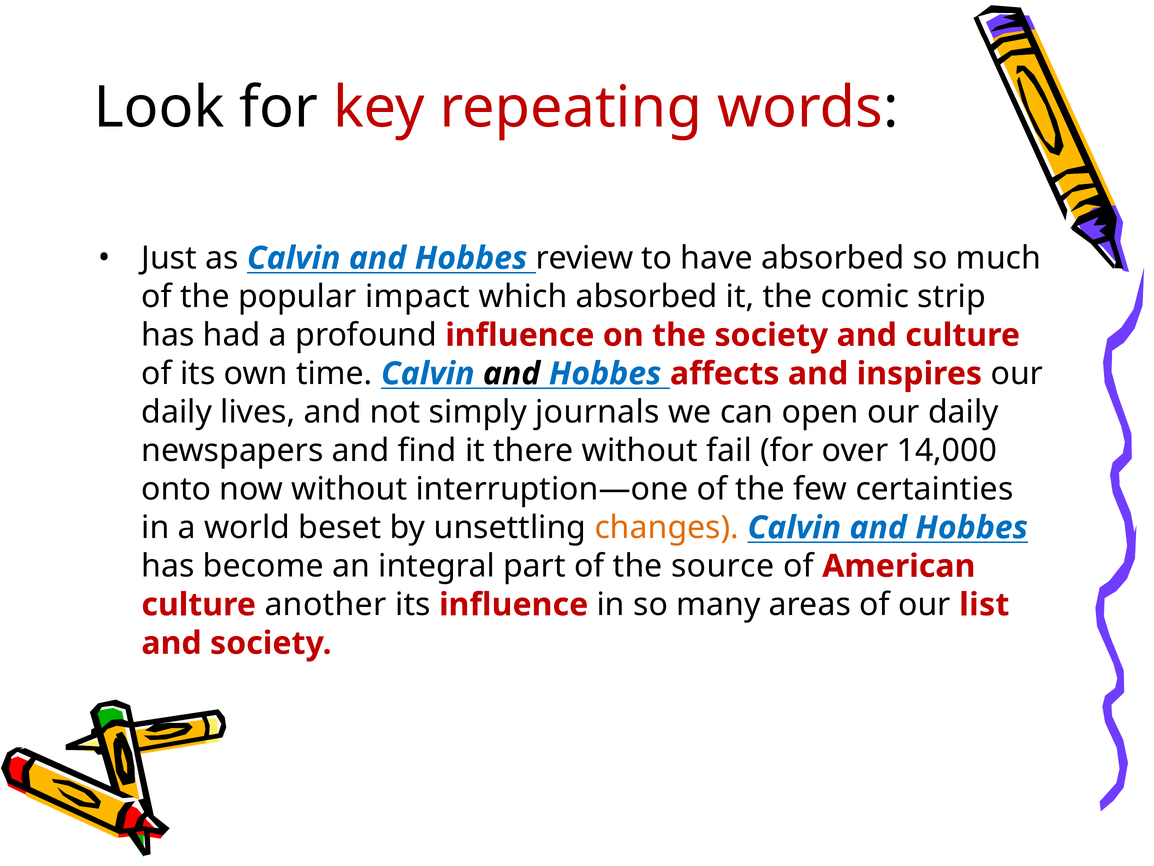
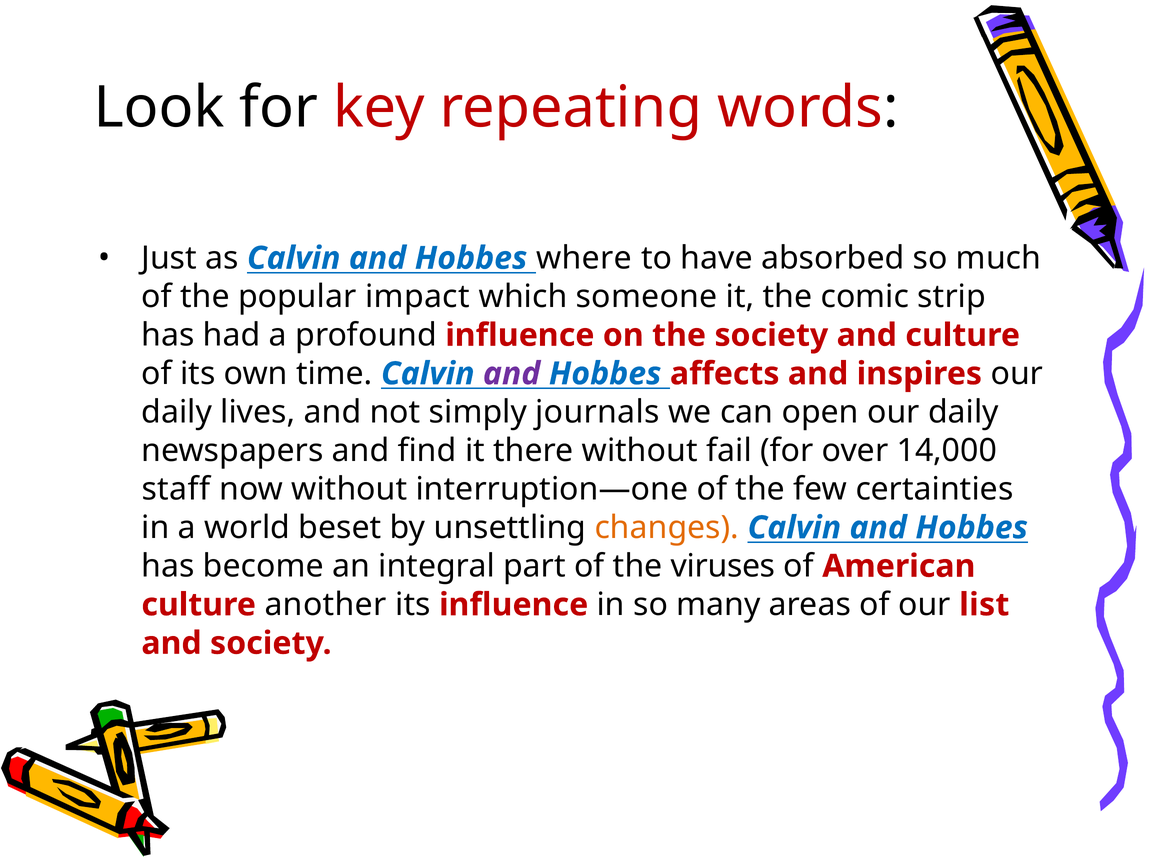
review: review -> where
which absorbed: absorbed -> someone
and at (512, 374) colour: black -> purple
onto: onto -> staff
source: source -> viruses
